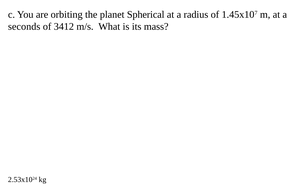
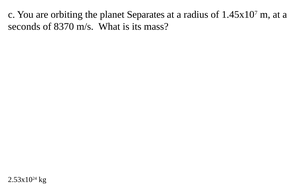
Spherical: Spherical -> Separates
3412: 3412 -> 8370
